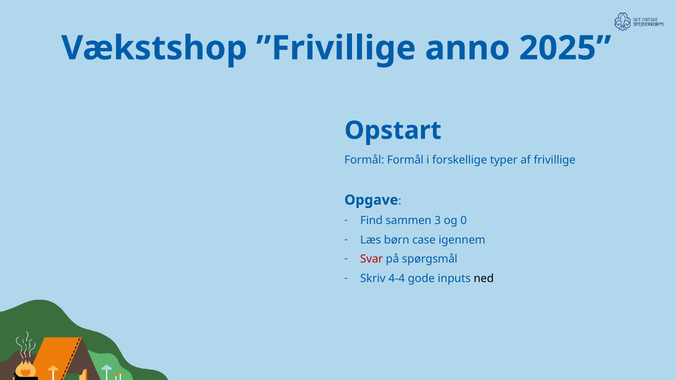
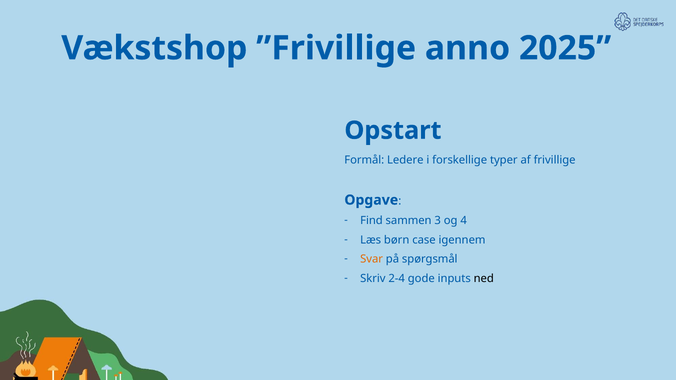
Formål Formål: Formål -> Ledere
0: 0 -> 4
Svar colour: red -> orange
4-4: 4-4 -> 2-4
